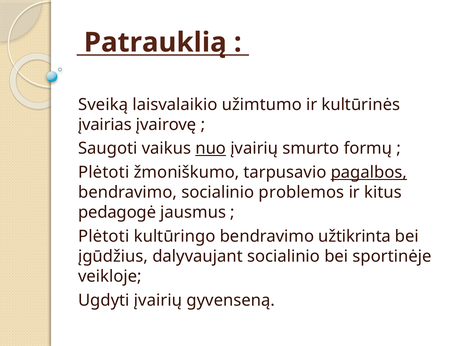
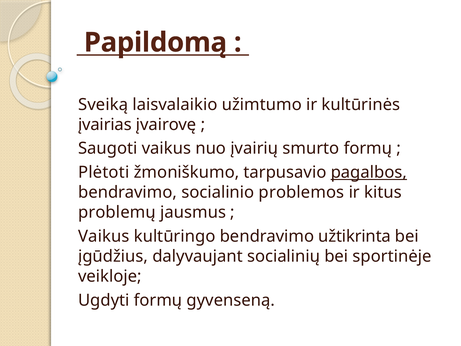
Patrauklią: Patrauklią -> Papildomą
nuo underline: present -> none
pedagogė: pedagogė -> problemų
Plėtoti at (104, 236): Plėtoti -> Vaikus
dalyvaujant socialinio: socialinio -> socialinių
Ugdyti įvairių: įvairių -> formų
